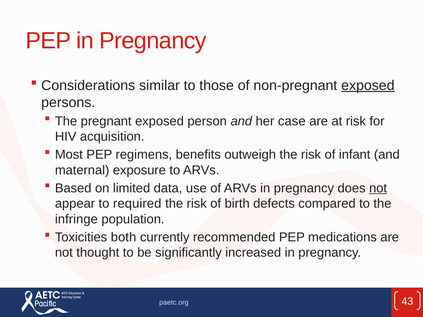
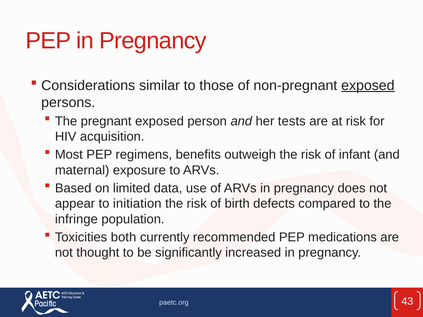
case: case -> tests
not at (378, 188) underline: present -> none
required: required -> initiation
